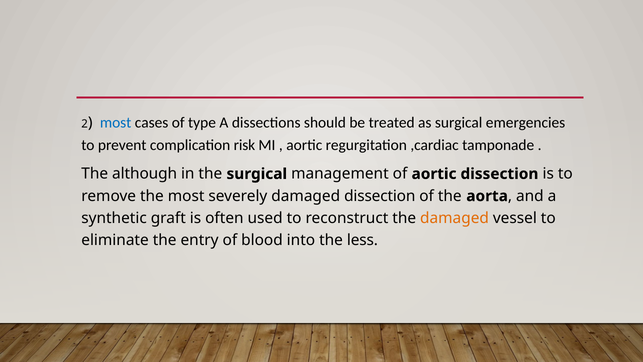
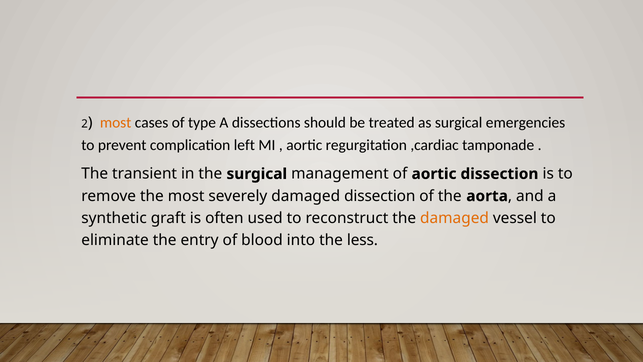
most at (116, 123) colour: blue -> orange
risk: risk -> left
although: although -> transient
